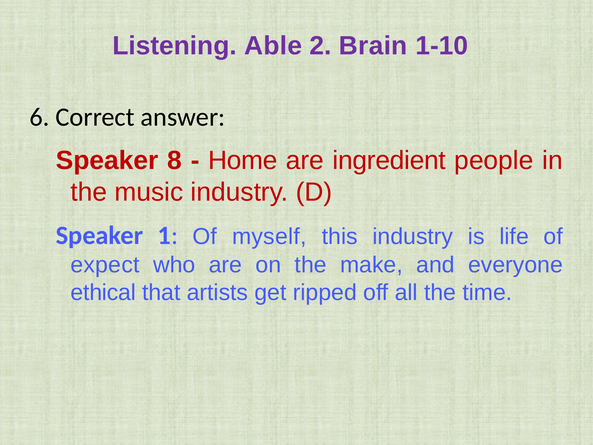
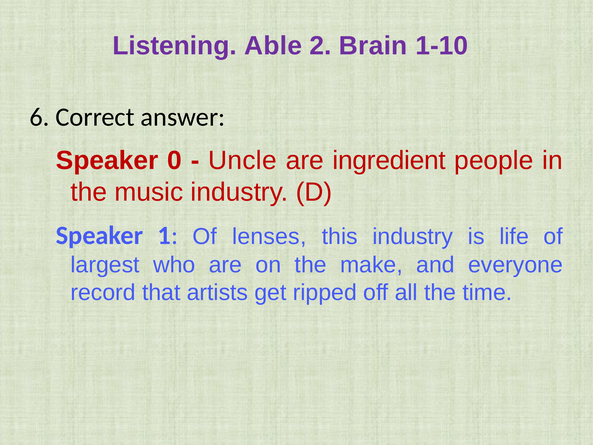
8: 8 -> 0
Home: Home -> Uncle
myself: myself -> lenses
expect: expect -> largest
ethical: ethical -> record
